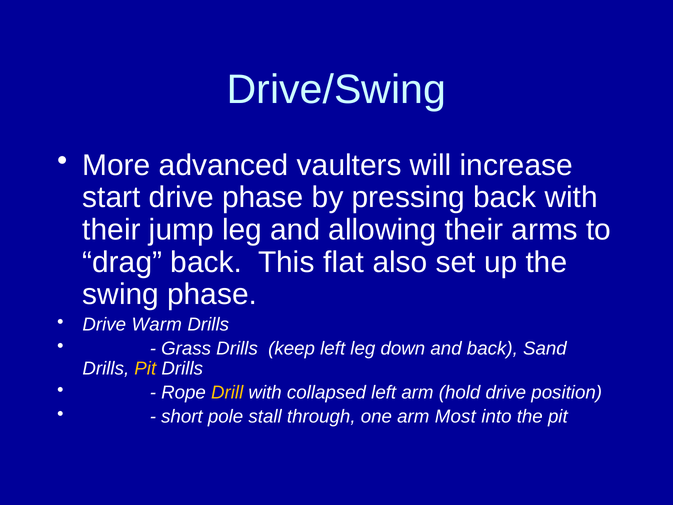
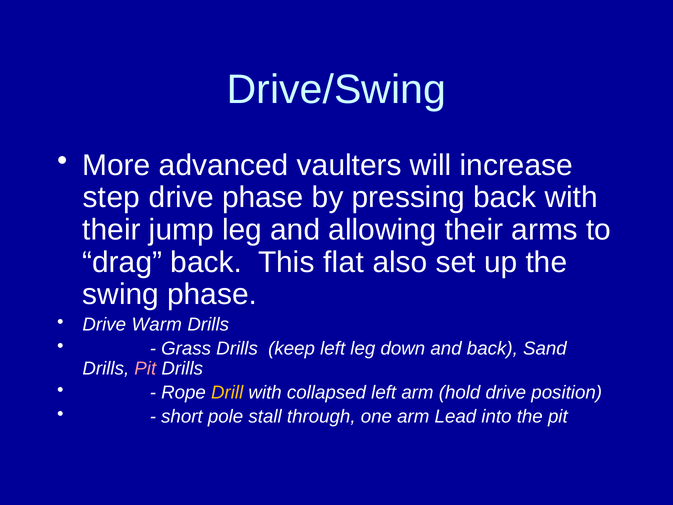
start: start -> step
Pit at (145, 369) colour: yellow -> pink
Most: Most -> Lead
